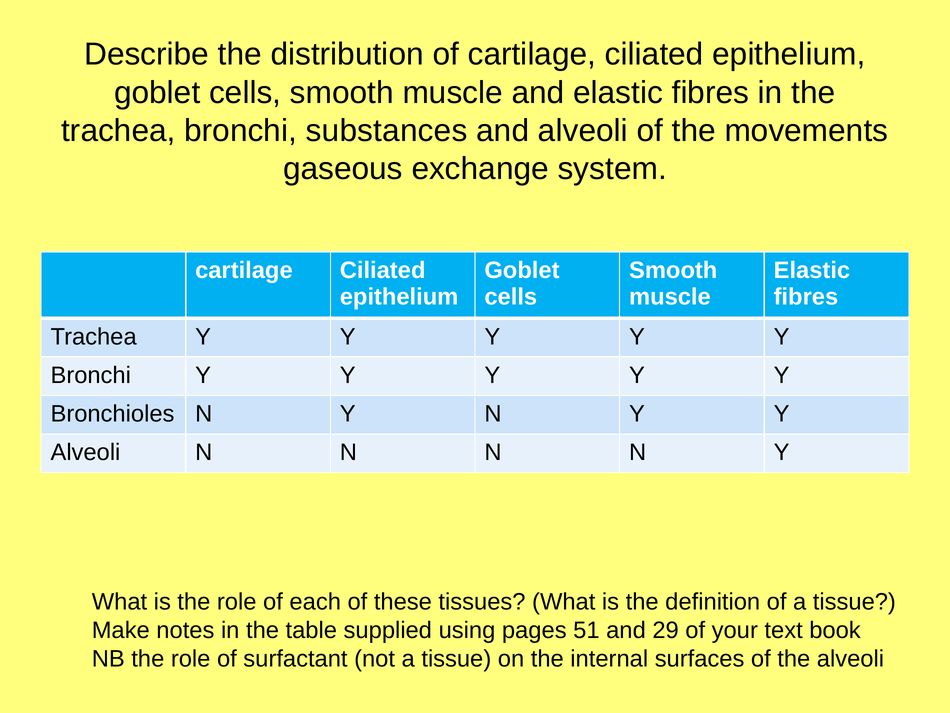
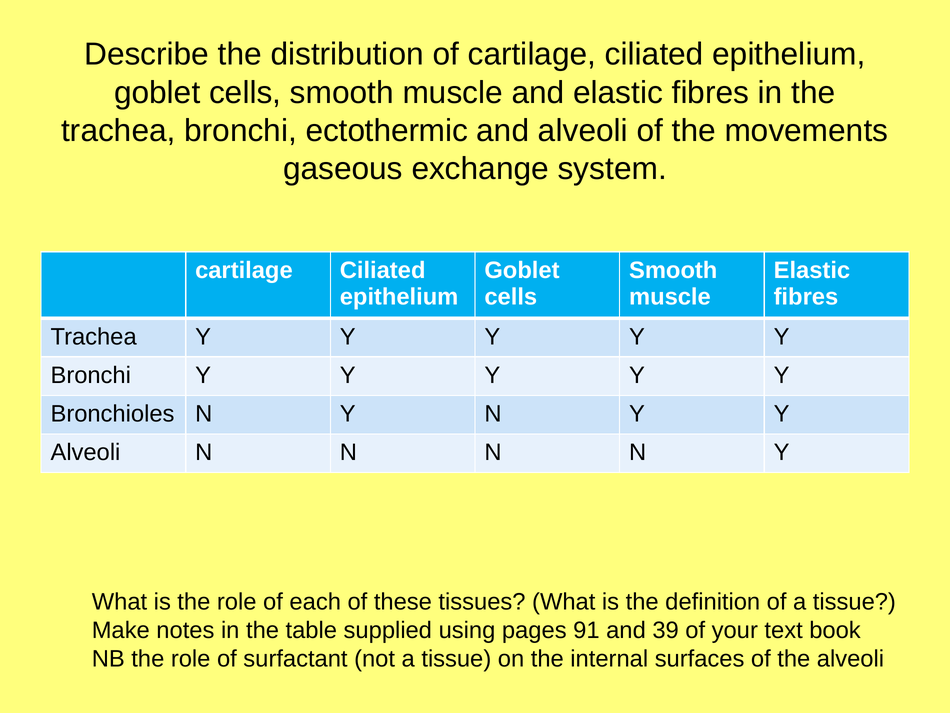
substances: substances -> ectothermic
51: 51 -> 91
29: 29 -> 39
